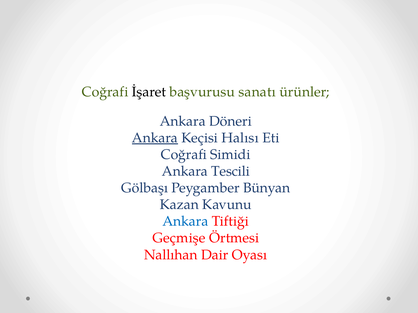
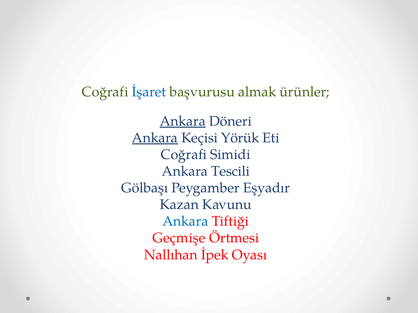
İşaret colour: black -> blue
sanatı: sanatı -> almak
Ankara at (183, 121) underline: none -> present
Halısı: Halısı -> Yörük
Bünyan: Bünyan -> Eşyadır
Dair: Dair -> İpek
